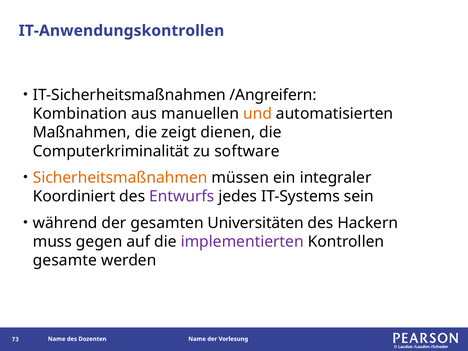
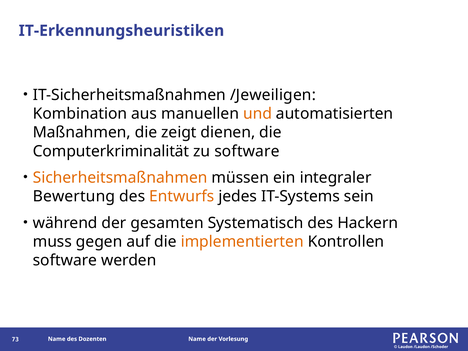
IT-Anwendungskontrollen: IT-Anwendungskontrollen -> IT-Erkennungsheuristiken
/Angreifern: /Angreifern -> /Jeweiligen
Koordiniert: Koordiniert -> Bewertung
Entwurfs colour: purple -> orange
Universitäten: Universitäten -> Systematisch
implementierten colour: purple -> orange
gesamte at (65, 260): gesamte -> software
